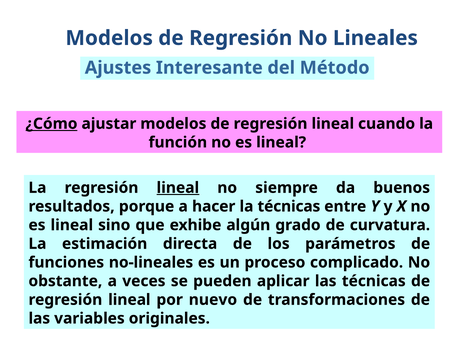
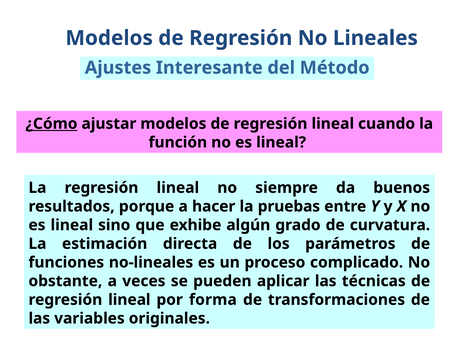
lineal at (178, 187) underline: present -> none
la técnicas: técnicas -> pruebas
nuevo: nuevo -> forma
